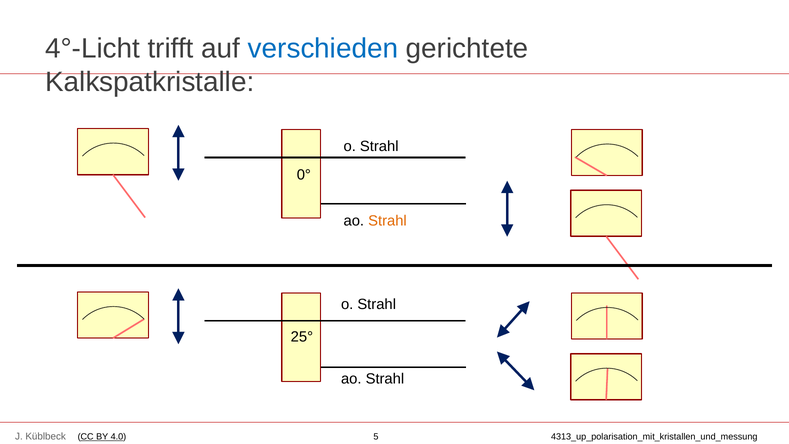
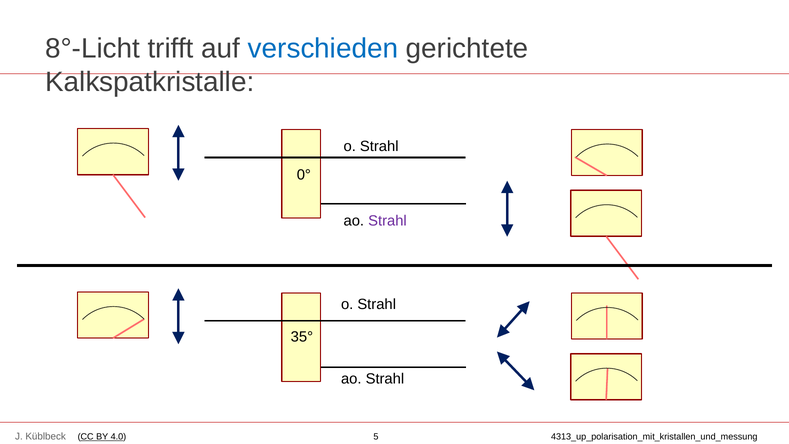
4°-Licht: 4°-Licht -> 8°-Licht
Strahl at (387, 221) colour: orange -> purple
25°: 25° -> 35°
